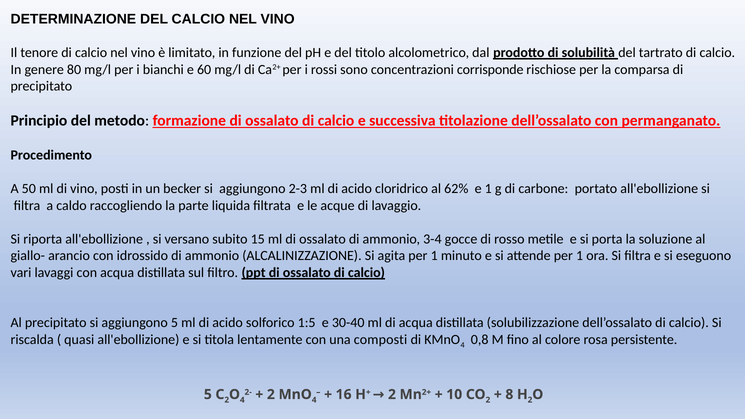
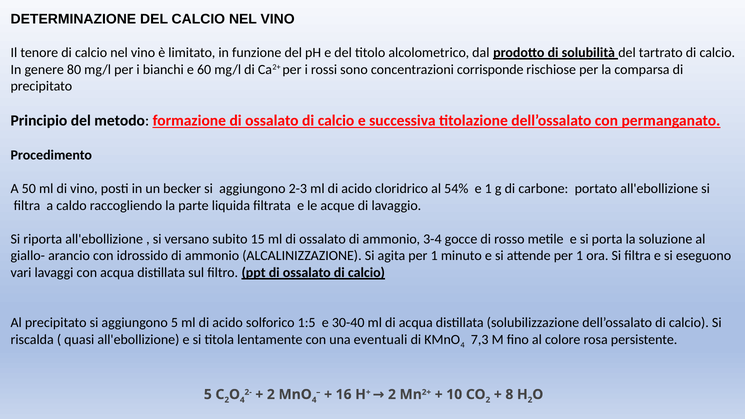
62%: 62% -> 54%
composti: composti -> eventuali
0,8: 0,8 -> 7,3
